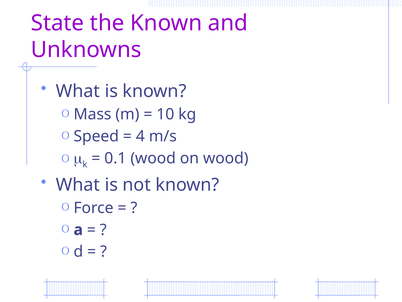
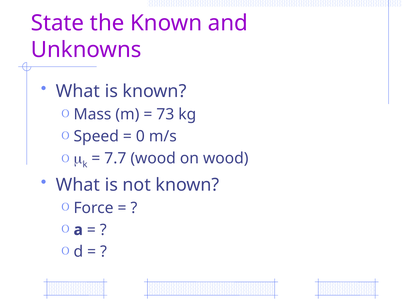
10: 10 -> 73
4: 4 -> 0
0.1: 0.1 -> 7.7
